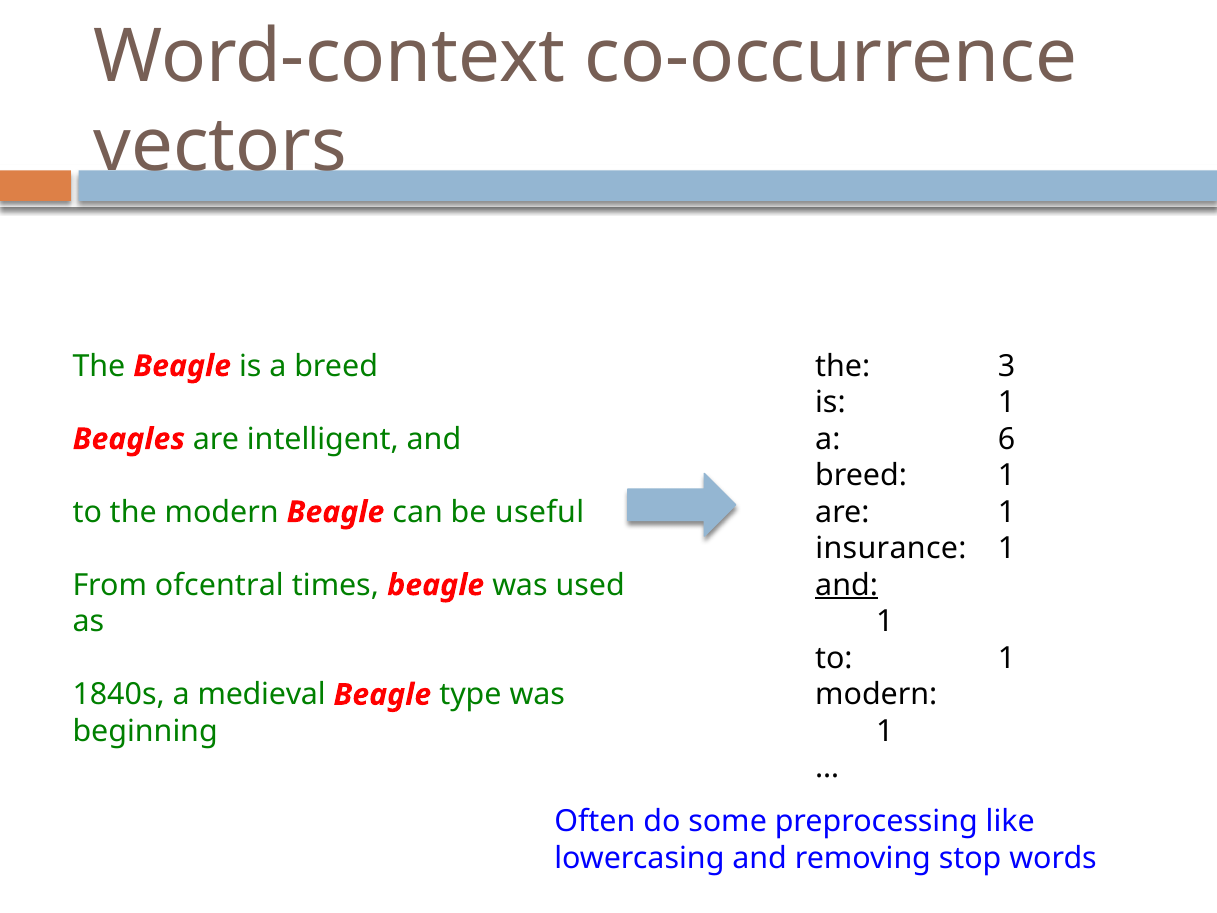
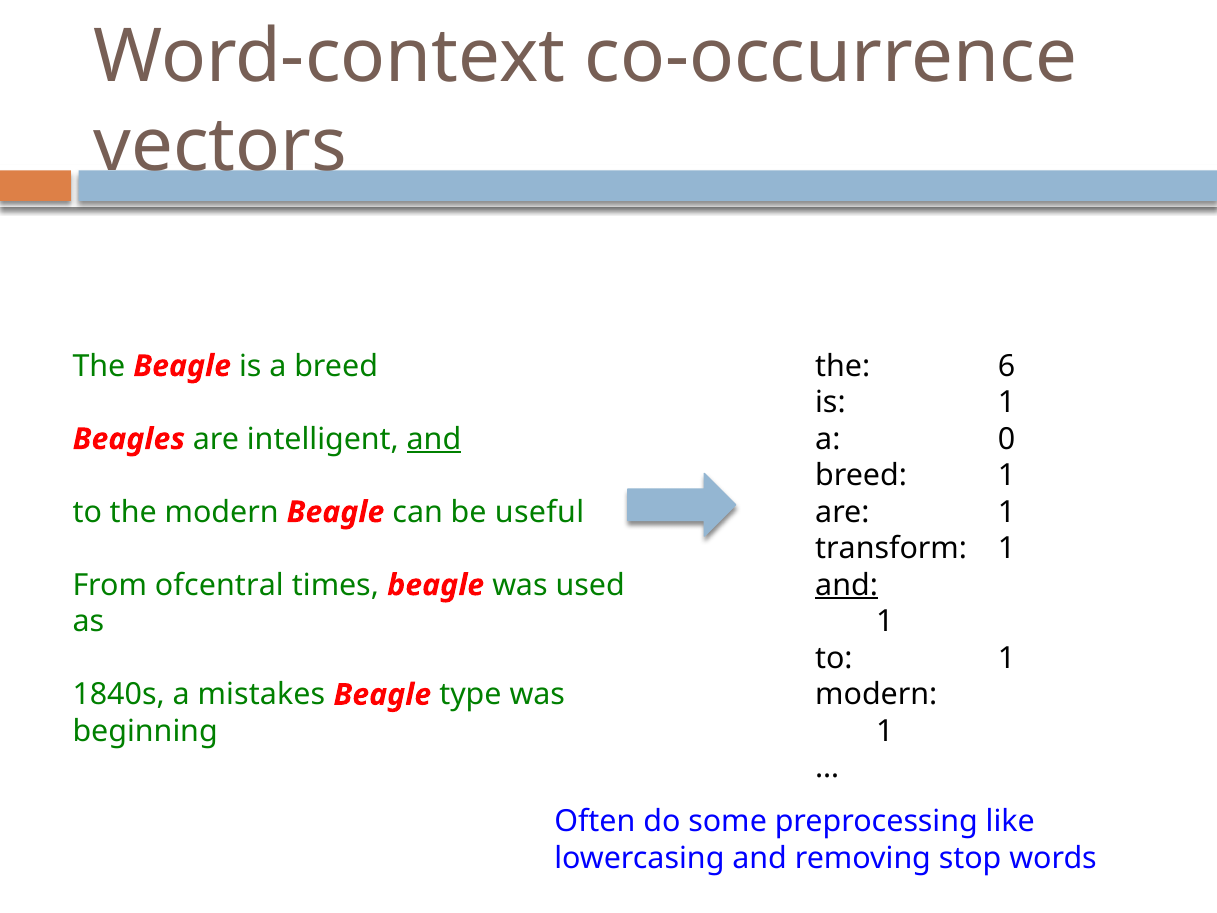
3: 3 -> 6
6: 6 -> 0
and at (434, 439) underline: none -> present
insurance: insurance -> transform
medieval: medieval -> mistakes
